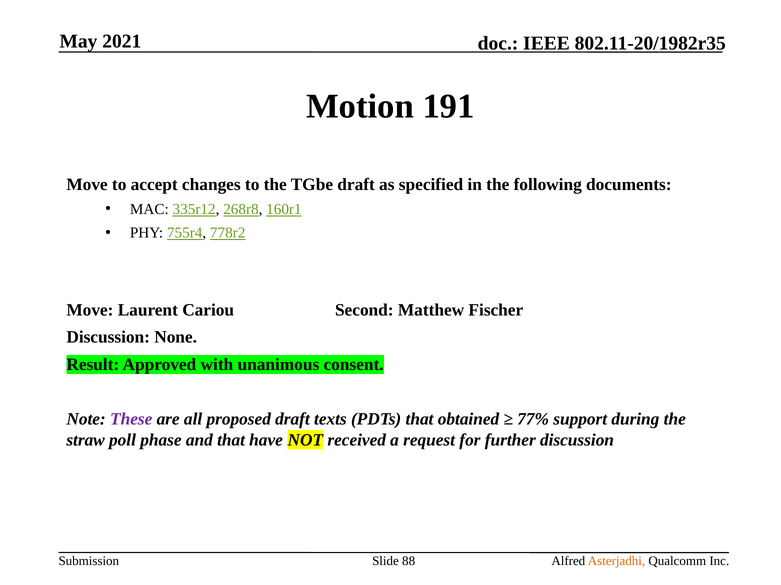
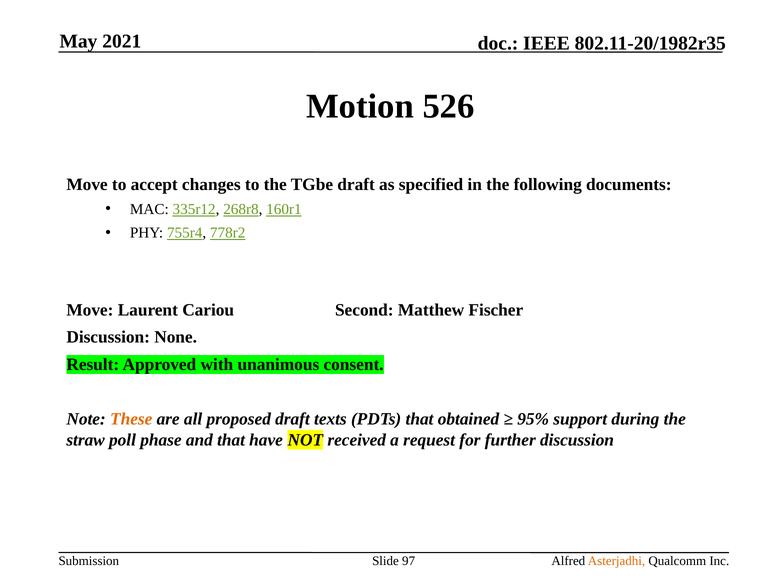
191: 191 -> 526
These colour: purple -> orange
77%: 77% -> 95%
88: 88 -> 97
